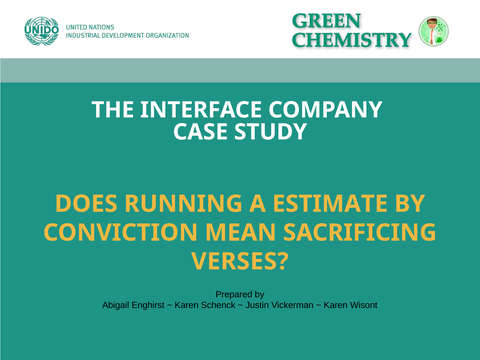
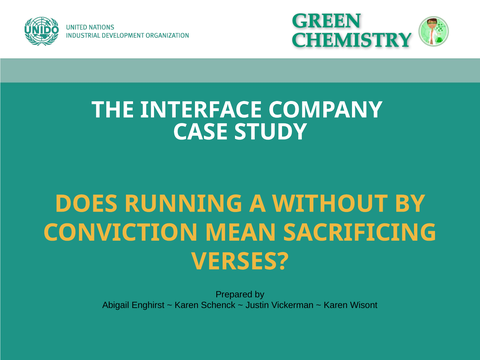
ESTIMATE: ESTIMATE -> WITHOUT
